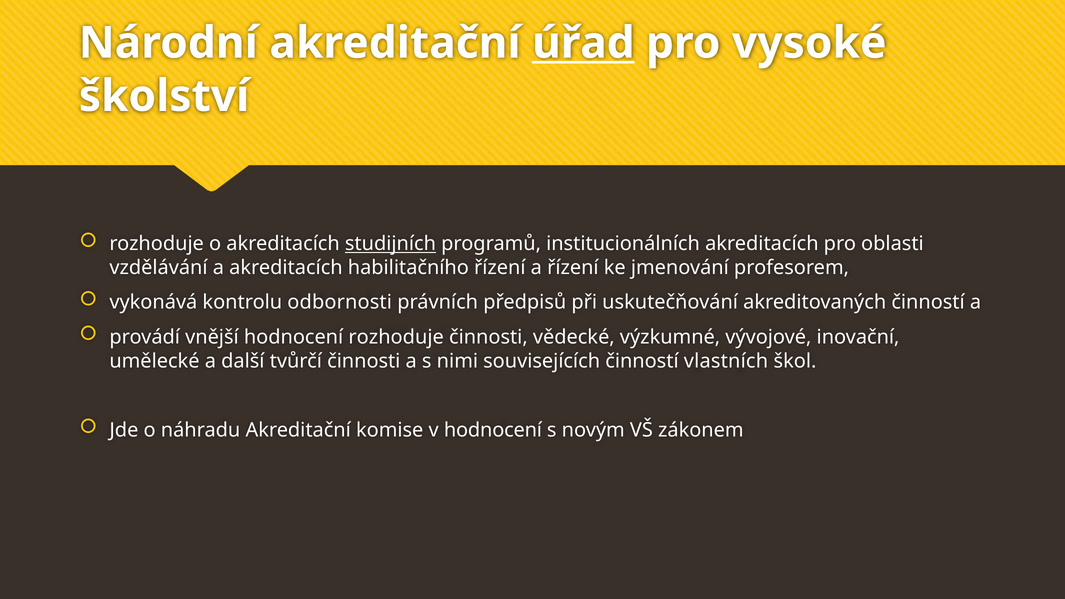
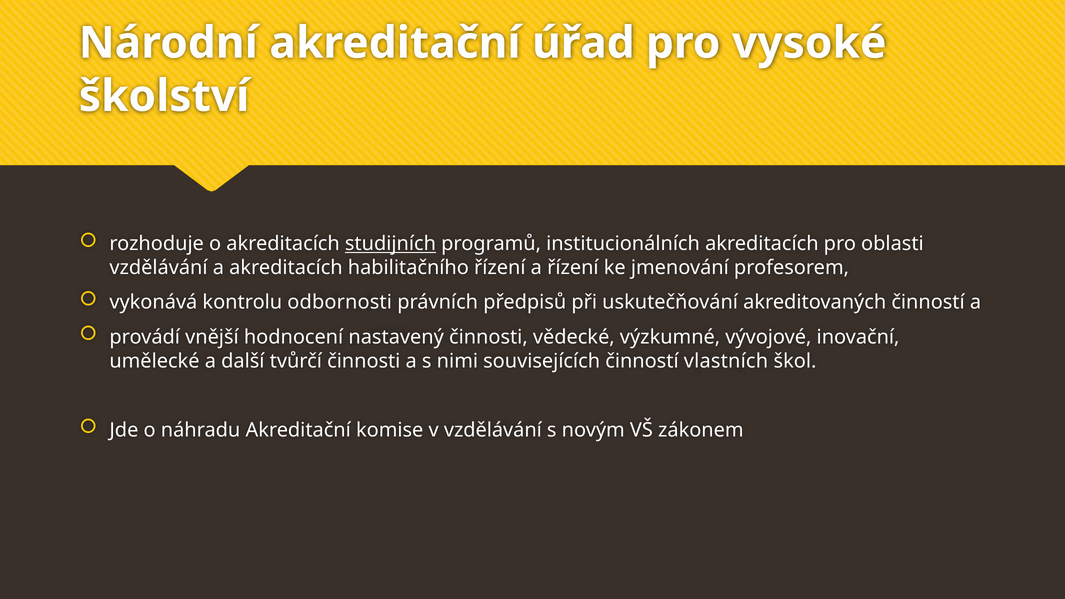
úřad underline: present -> none
hodnocení rozhoduje: rozhoduje -> nastavený
v hodnocení: hodnocení -> vzdělávání
